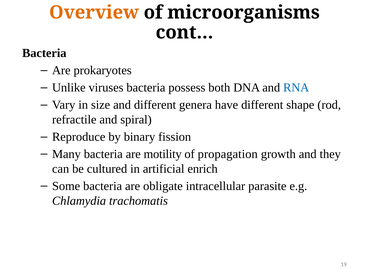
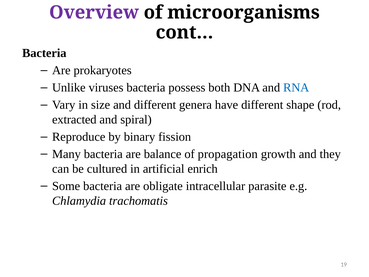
Overview colour: orange -> purple
refractile: refractile -> extracted
motility: motility -> balance
